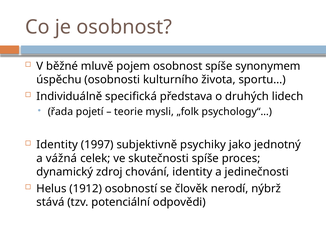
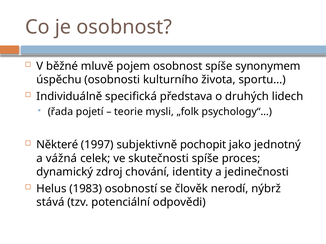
Identity at (57, 145): Identity -> Některé
psychiky: psychiky -> pochopit
1912: 1912 -> 1983
